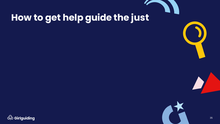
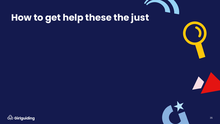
guide: guide -> these
